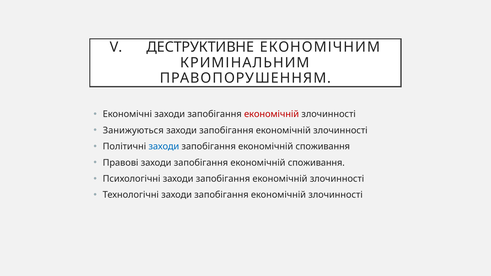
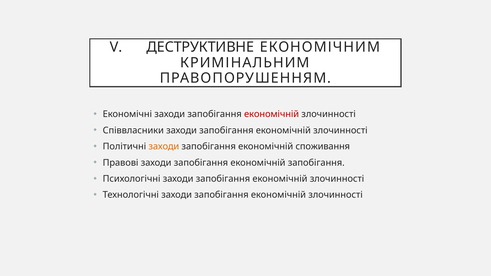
Занижуються: Занижуються -> Співвласники
заходи at (164, 147) colour: blue -> orange
споживання at (316, 163): споживання -> запобігання
